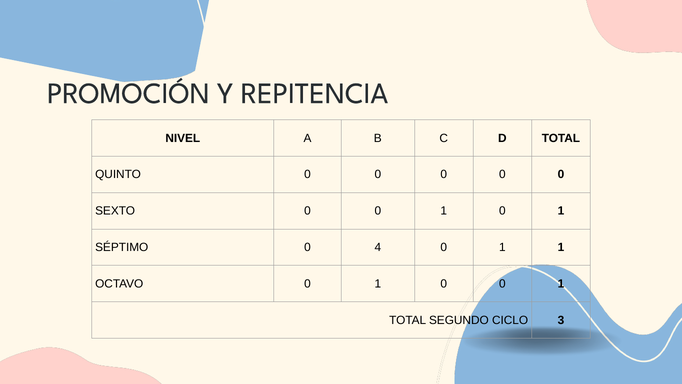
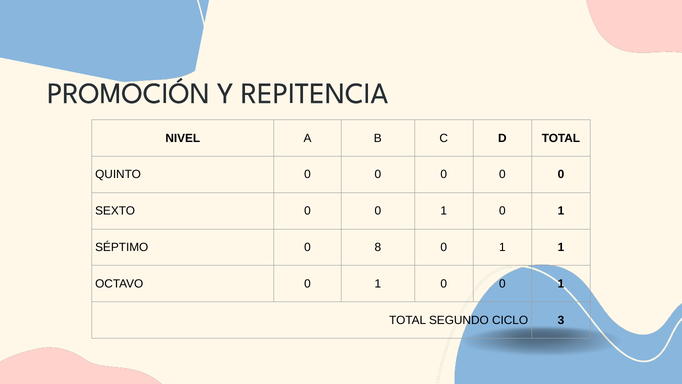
4: 4 -> 8
